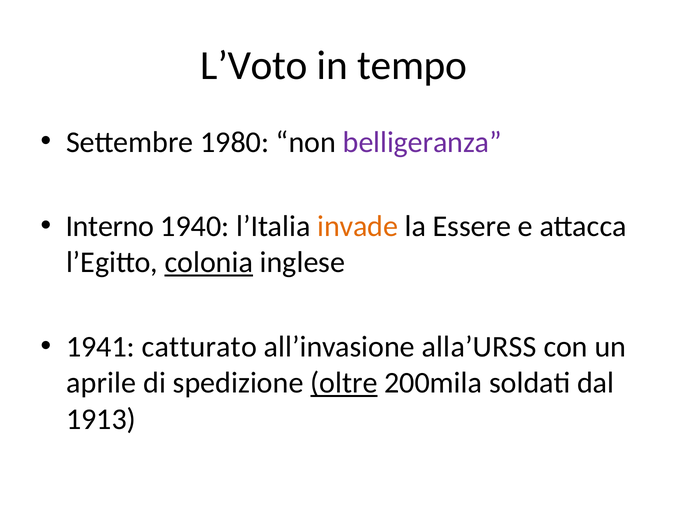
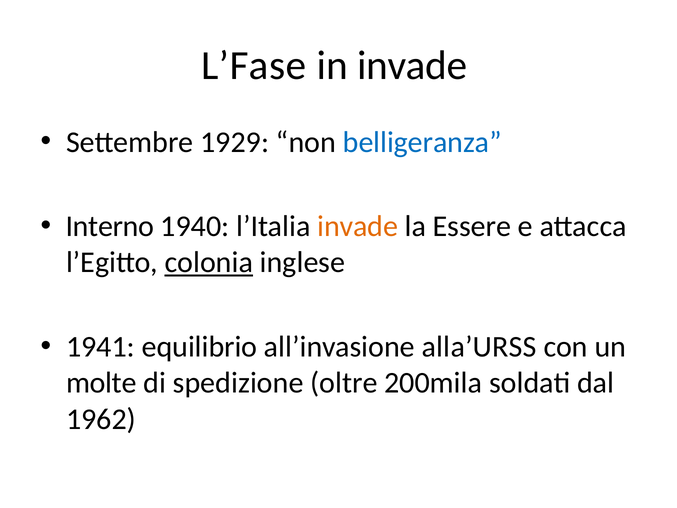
L’Voto: L’Voto -> L’Fase
in tempo: tempo -> invade
1980: 1980 -> 1929
belligeranza colour: purple -> blue
catturato: catturato -> equilibrio
aprile: aprile -> molte
oltre underline: present -> none
1913: 1913 -> 1962
